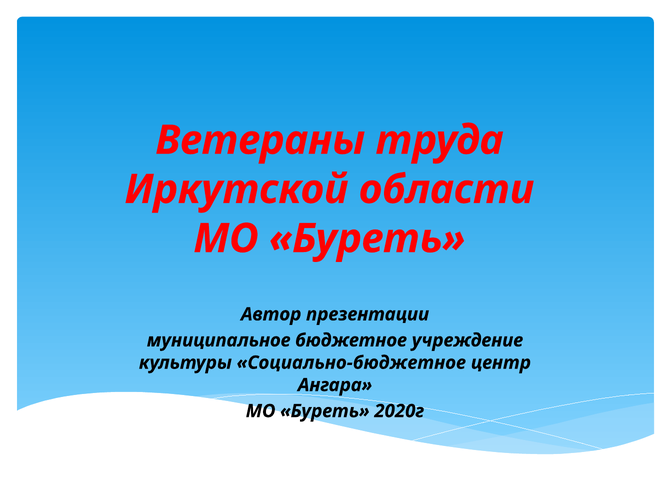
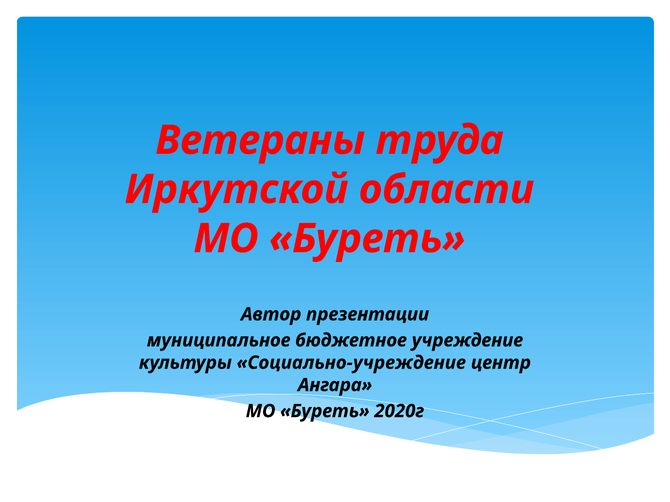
Социально-бюджетное: Социально-бюджетное -> Социально-учреждение
